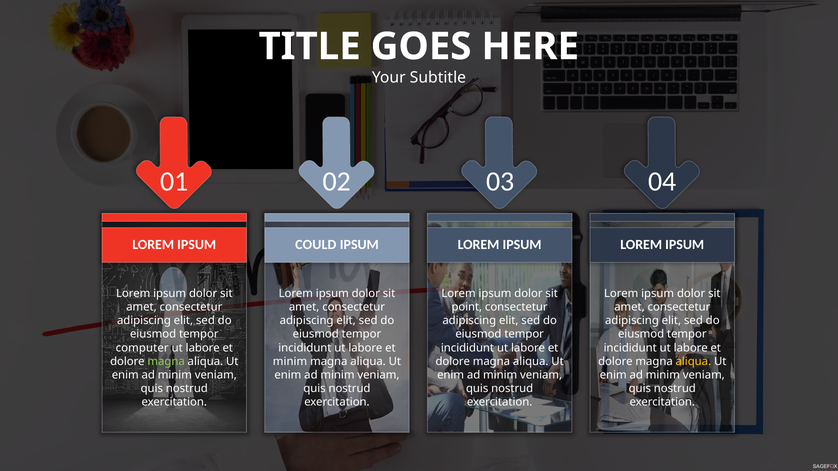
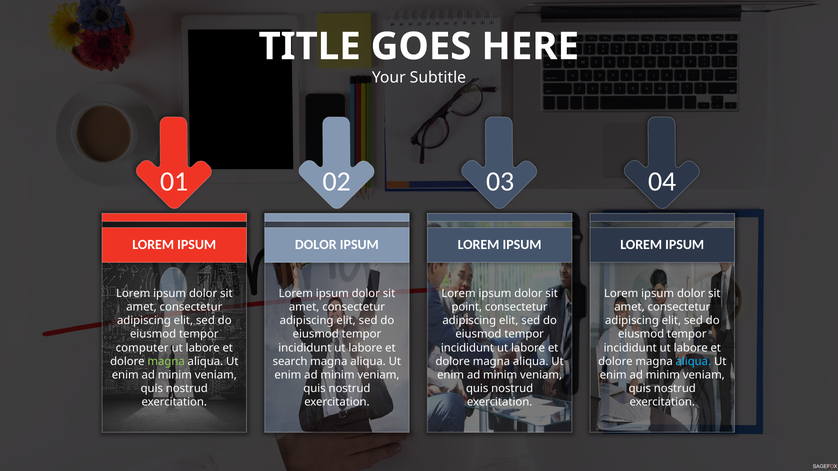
COULD at (316, 245): COULD -> DOLOR
minim at (290, 362): minim -> search
aliqua at (693, 362) colour: yellow -> light blue
